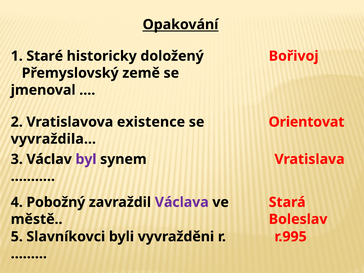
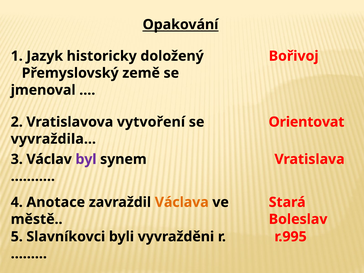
Staré: Staré -> Jazyk
existence: existence -> vytvoření
Pobožný: Pobožný -> Anotace
Václava colour: purple -> orange
